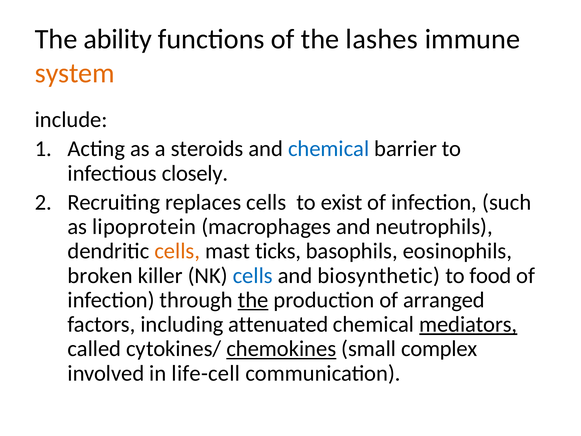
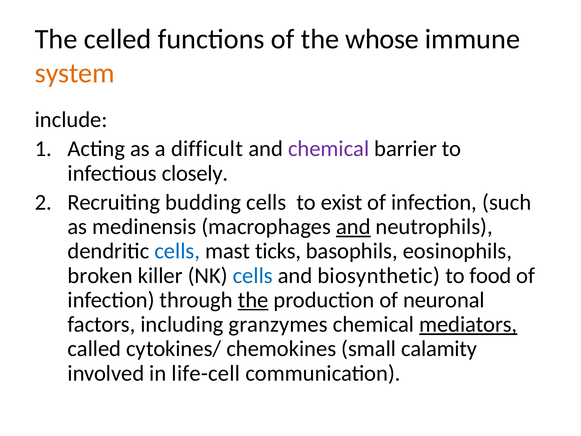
ability: ability -> celled
lashes: lashes -> whose
steroids: steroids -> difficult
chemical at (329, 149) colour: blue -> purple
replaces: replaces -> budding
lipoprotein: lipoprotein -> medinensis
and at (353, 227) underline: none -> present
cells at (177, 251) colour: orange -> blue
arranged: arranged -> neuronal
attenuated: attenuated -> granzymes
chemokines underline: present -> none
complex: complex -> calamity
